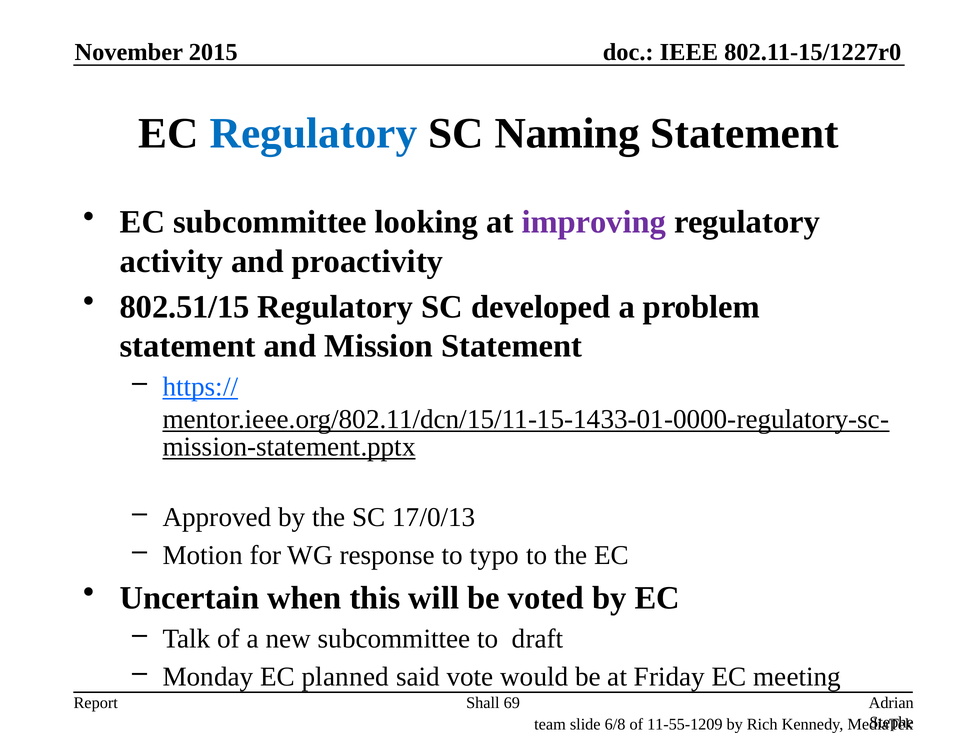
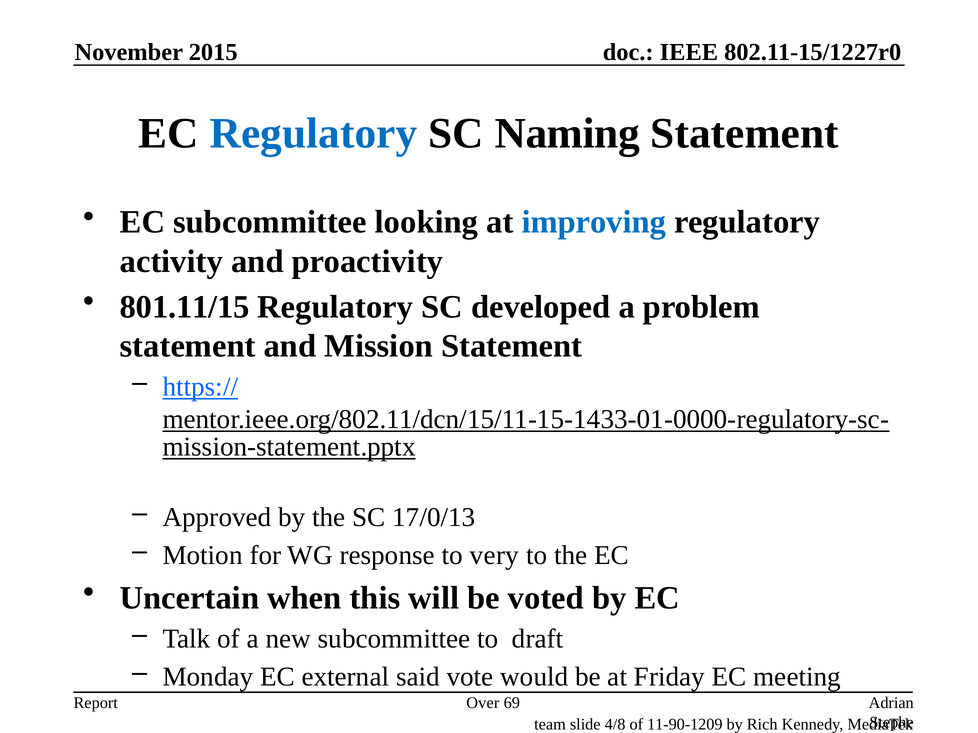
improving colour: purple -> blue
802.51/15: 802.51/15 -> 801.11/15
typo: typo -> very
planned: planned -> external
Shall: Shall -> Over
6/8: 6/8 -> 4/8
11-55-1209: 11-55-1209 -> 11-90-1209
